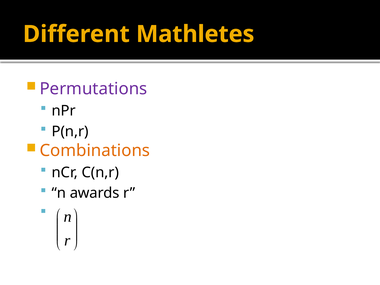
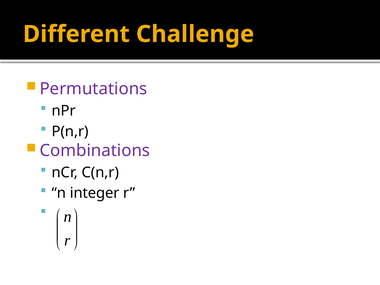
Mathletes: Mathletes -> Challenge
Combinations colour: orange -> purple
awards: awards -> integer
